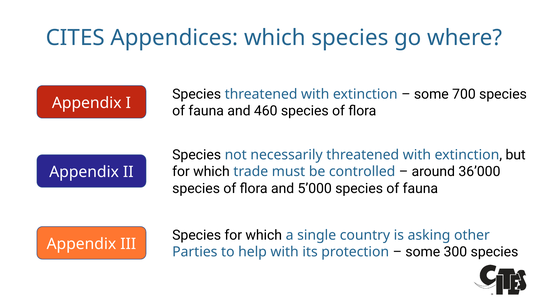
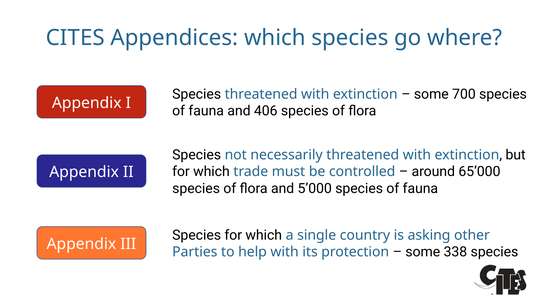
460: 460 -> 406
36’000: 36’000 -> 65’000
300: 300 -> 338
